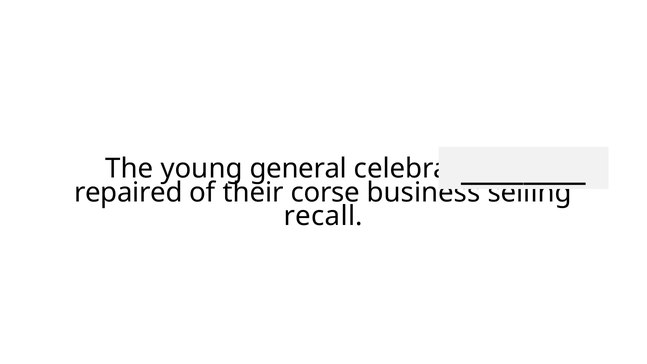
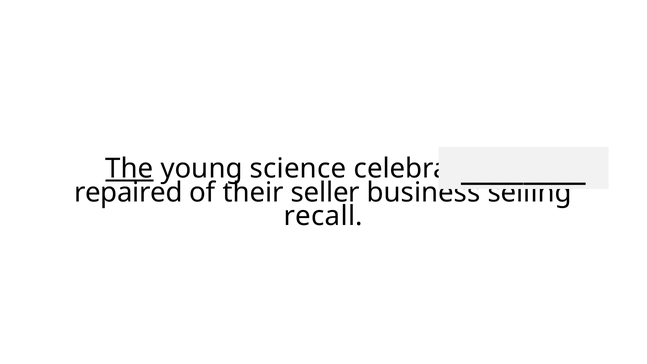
The at (129, 169) underline: none -> present
general: general -> science
corse: corse -> seller
